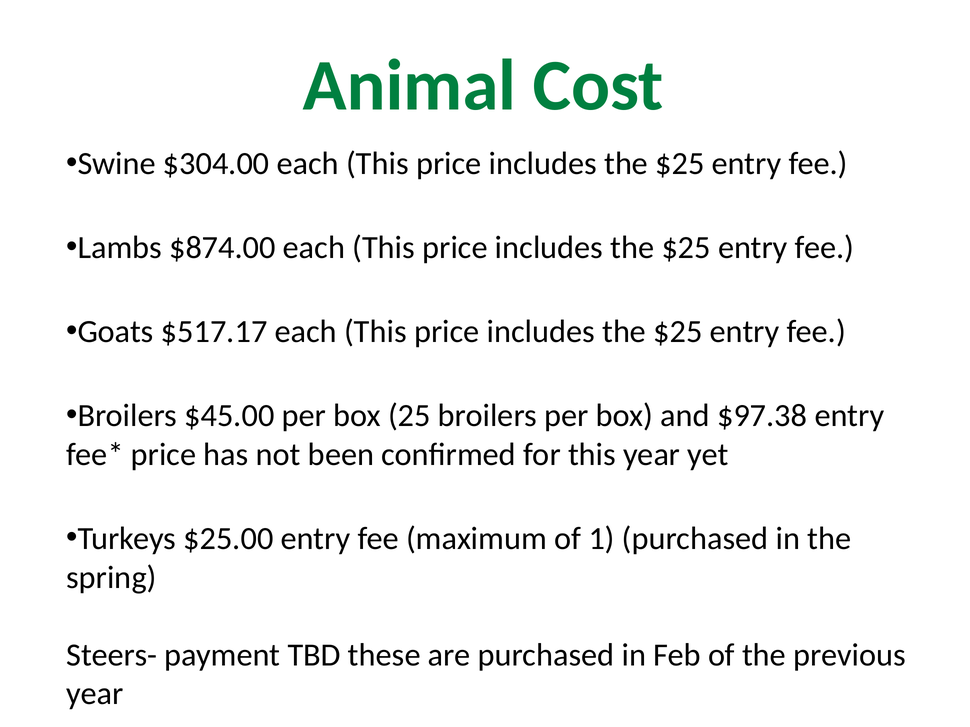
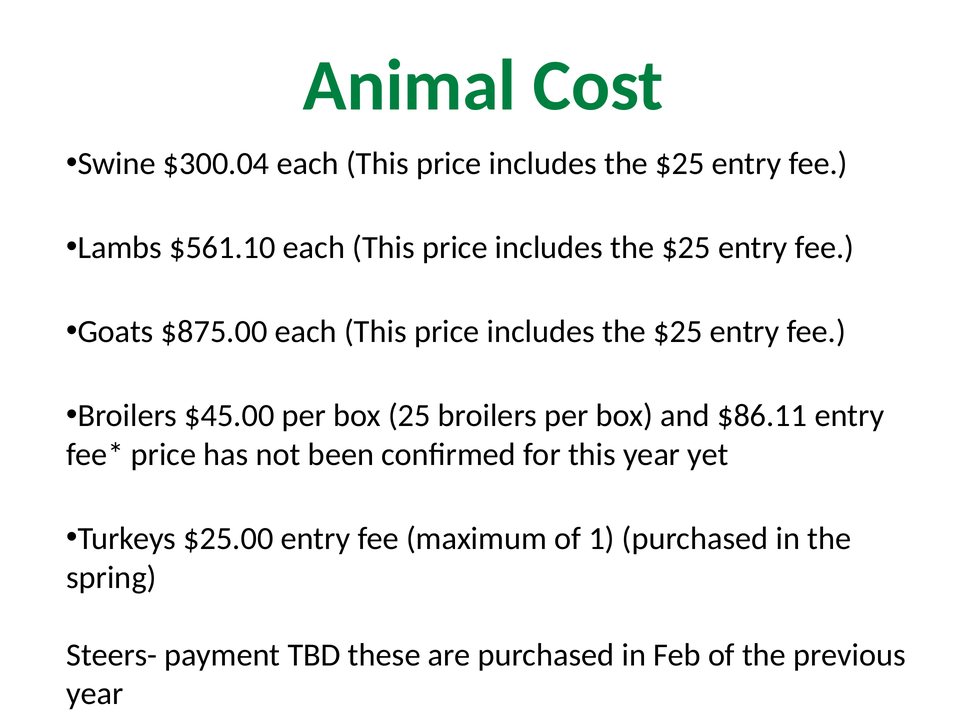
$304.00: $304.00 -> $300.04
$874.00: $874.00 -> $561.10
$517.17: $517.17 -> $875.00
$97.38: $97.38 -> $86.11
